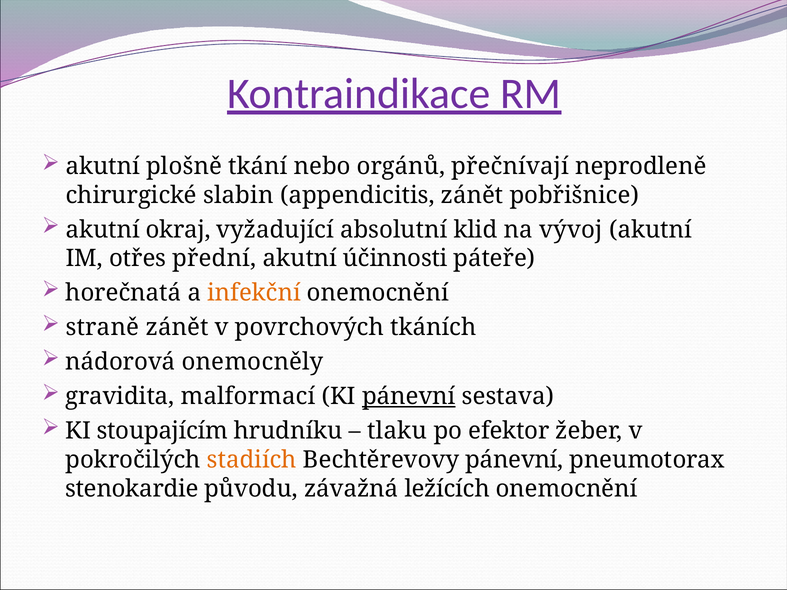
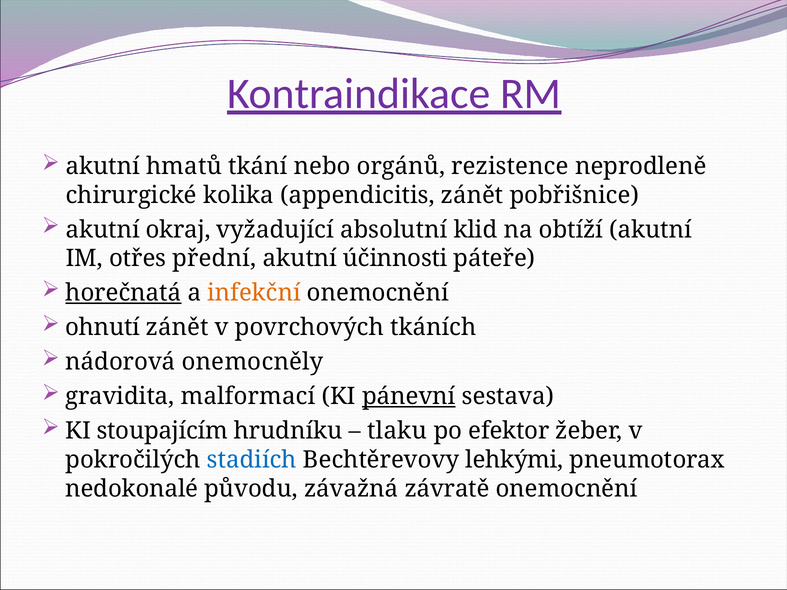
plošně: plošně -> hmatů
přečnívají: přečnívají -> rezistence
slabin: slabin -> kolika
vývoj: vývoj -> obtíží
horečnatá underline: none -> present
straně: straně -> ohnutí
stadiích colour: orange -> blue
Bechtěrevovy pánevní: pánevní -> lehkými
stenokardie: stenokardie -> nedokonalé
ležících: ležících -> závratě
